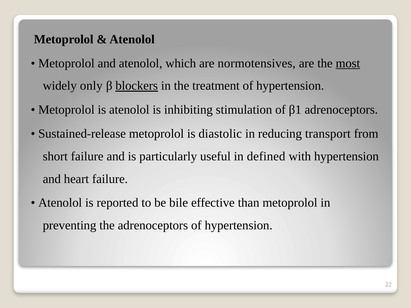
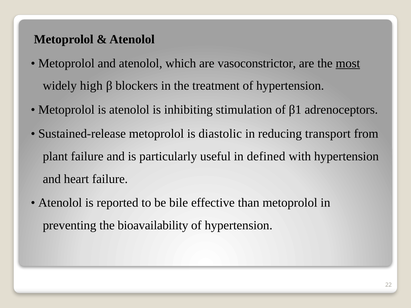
normotensives: normotensives -> vasoconstrictor
only: only -> high
blockers underline: present -> none
short: short -> plant
the adrenoceptors: adrenoceptors -> bioavailability
